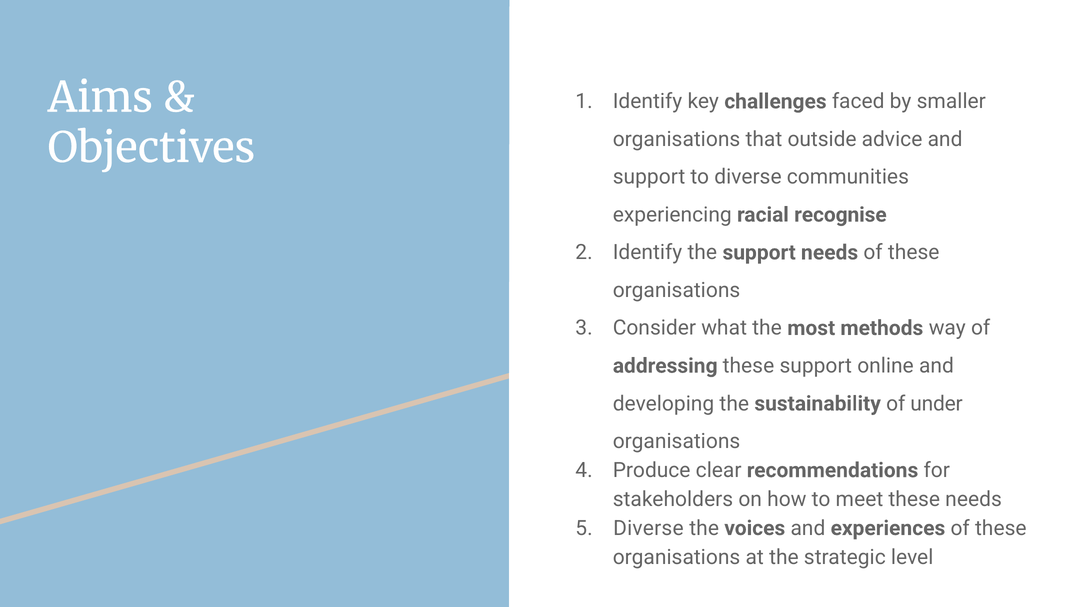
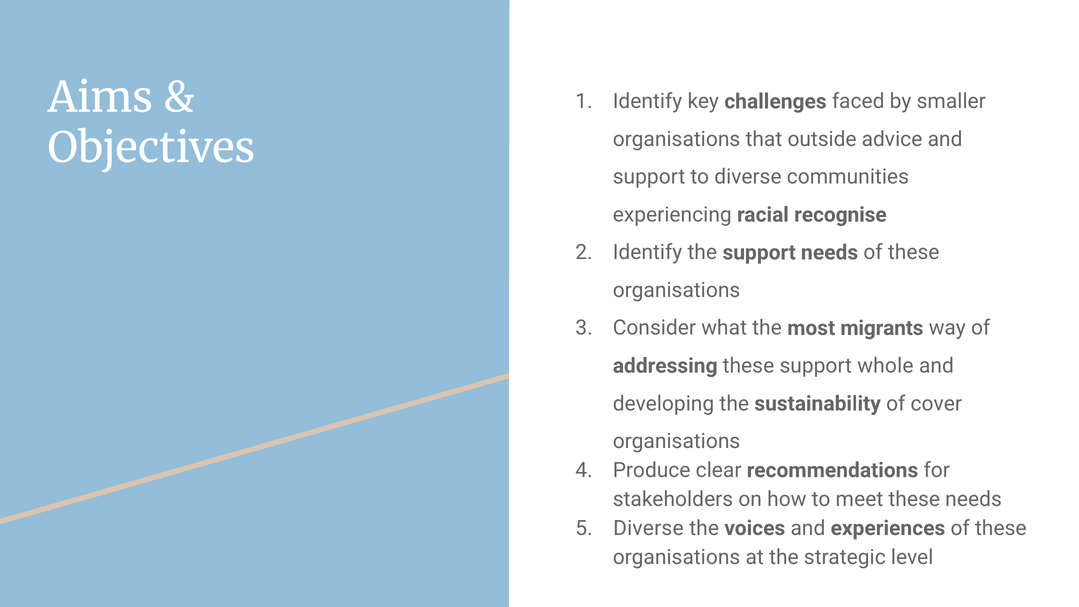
methods: methods -> migrants
online: online -> whole
under: under -> cover
